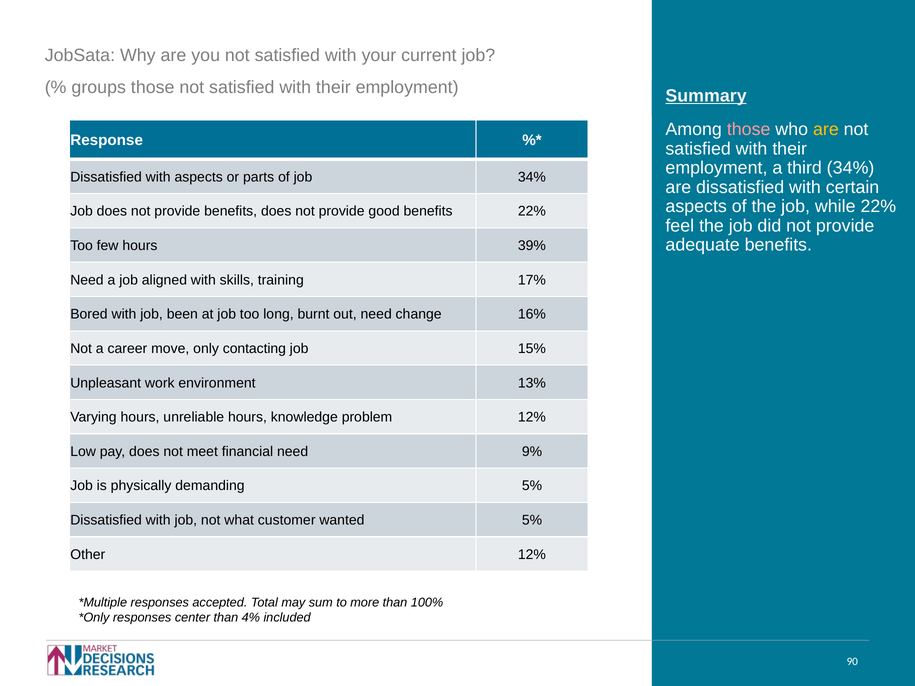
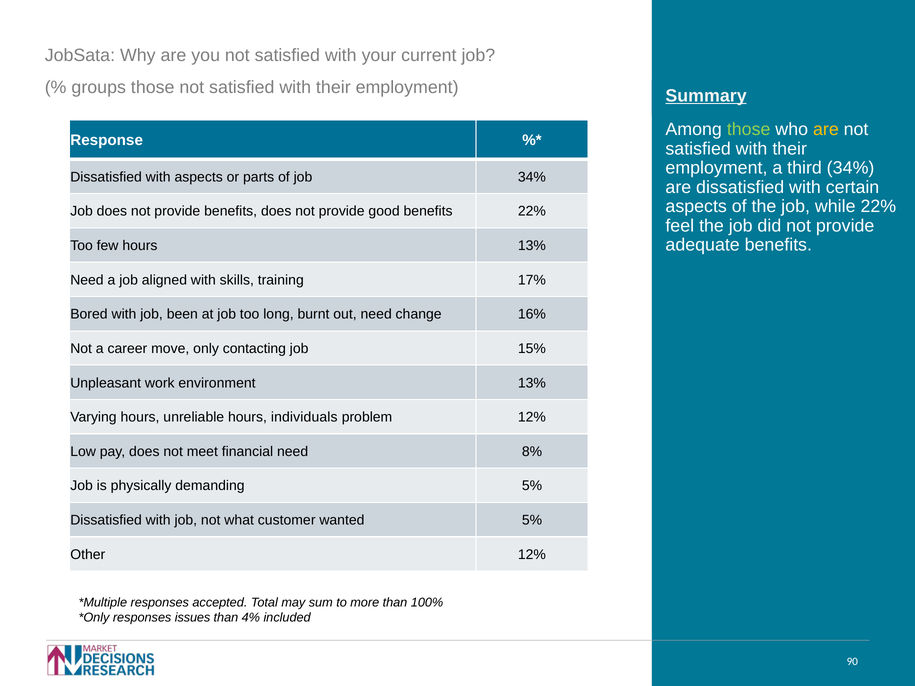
those at (749, 130) colour: pink -> light green
hours 39%: 39% -> 13%
knowledge: knowledge -> individuals
9%: 9% -> 8%
center: center -> issues
